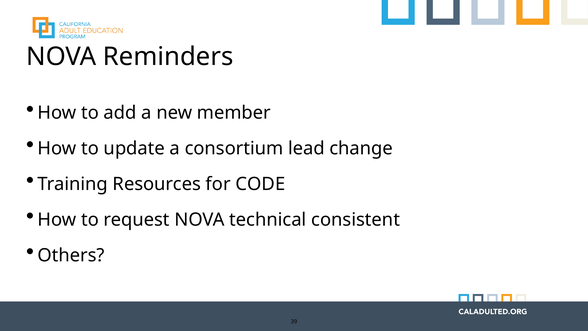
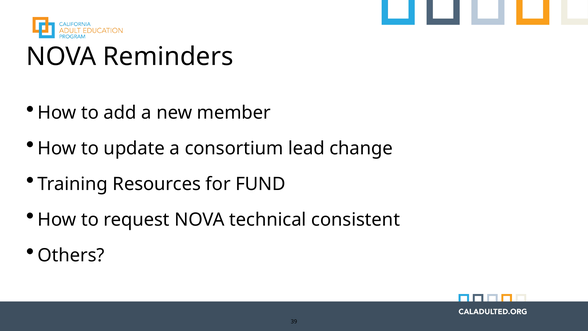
CODE: CODE -> FUND
